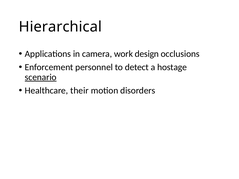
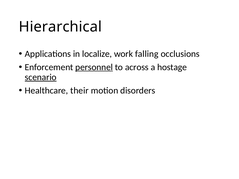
camera: camera -> localize
design: design -> falling
personnel underline: none -> present
detect: detect -> across
